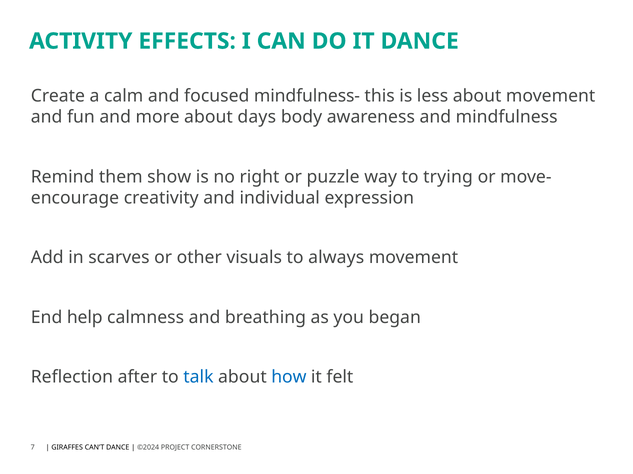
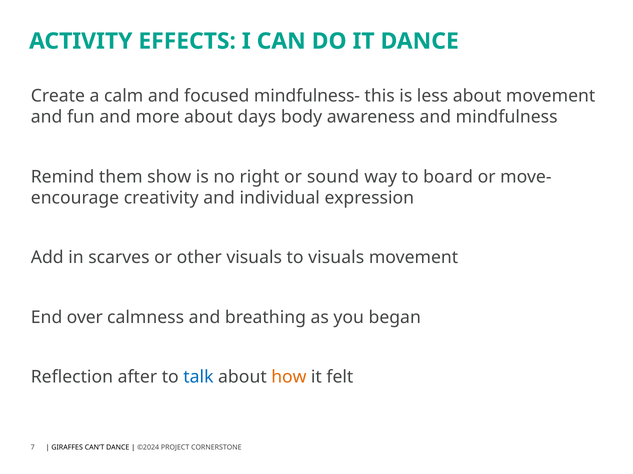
puzzle: puzzle -> sound
trying: trying -> board
to always: always -> visuals
help: help -> over
how colour: blue -> orange
